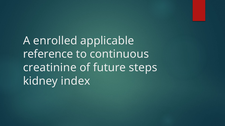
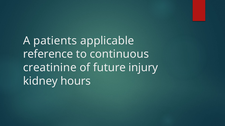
enrolled: enrolled -> patients
steps: steps -> injury
index: index -> hours
